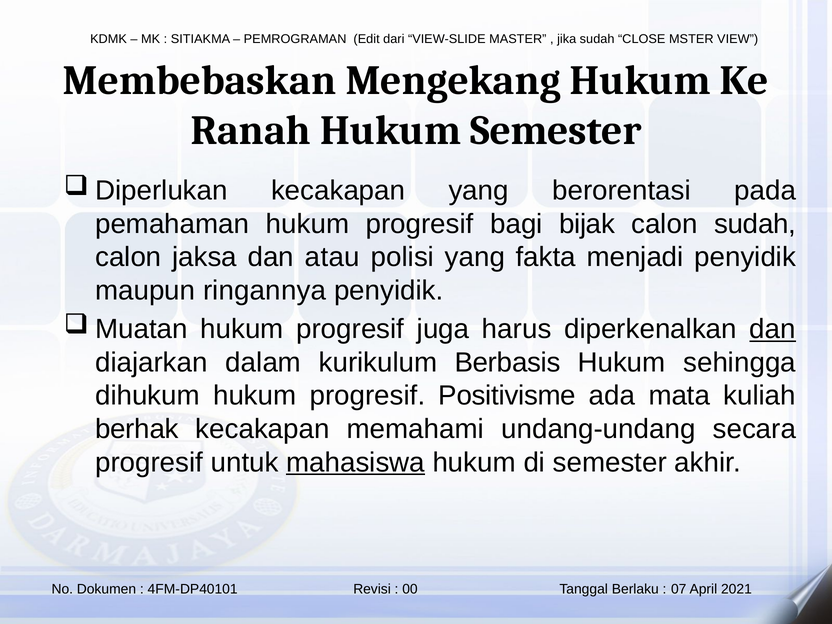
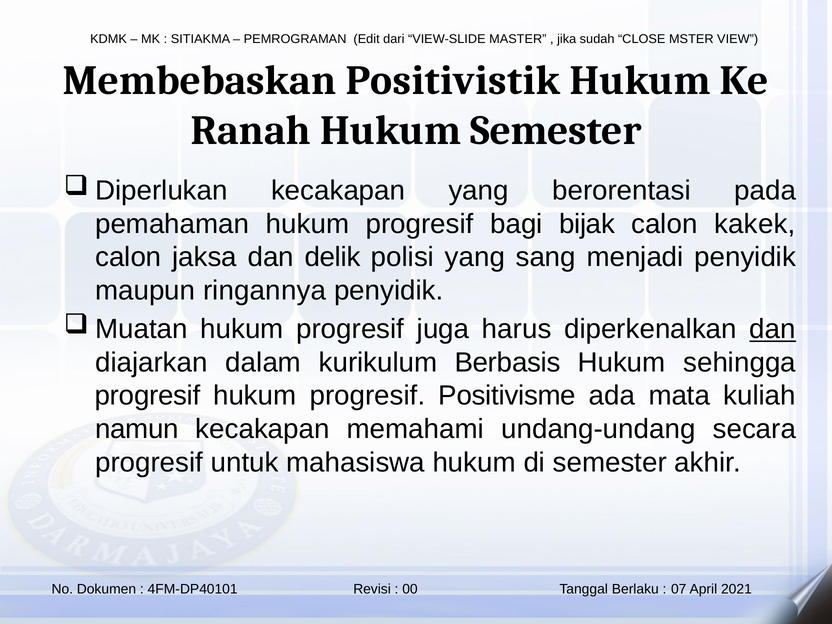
Mengekang: Mengekang -> Positivistik
calon sudah: sudah -> kakek
atau: atau -> delik
fakta: fakta -> sang
dihukum at (148, 396): dihukum -> progresif
berhak: berhak -> namun
mahasiswa underline: present -> none
